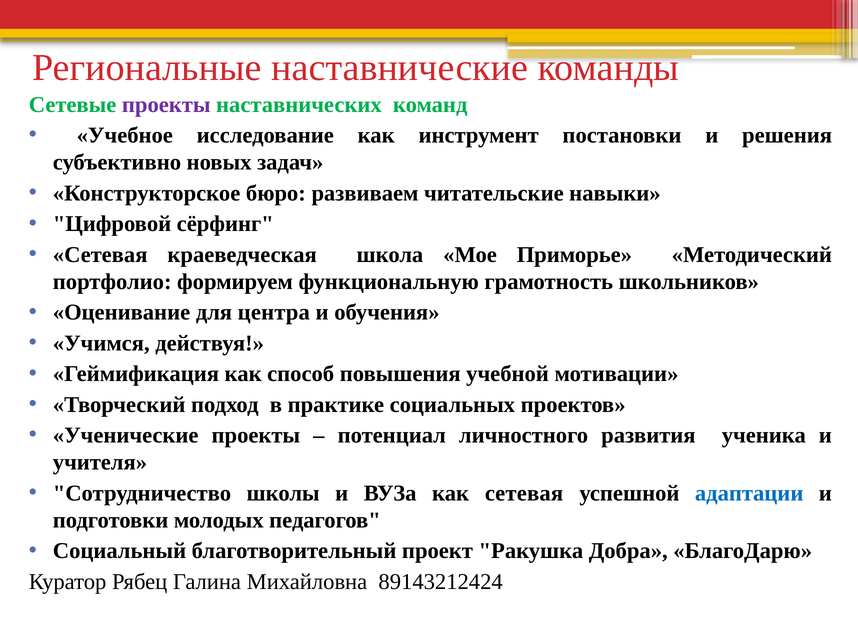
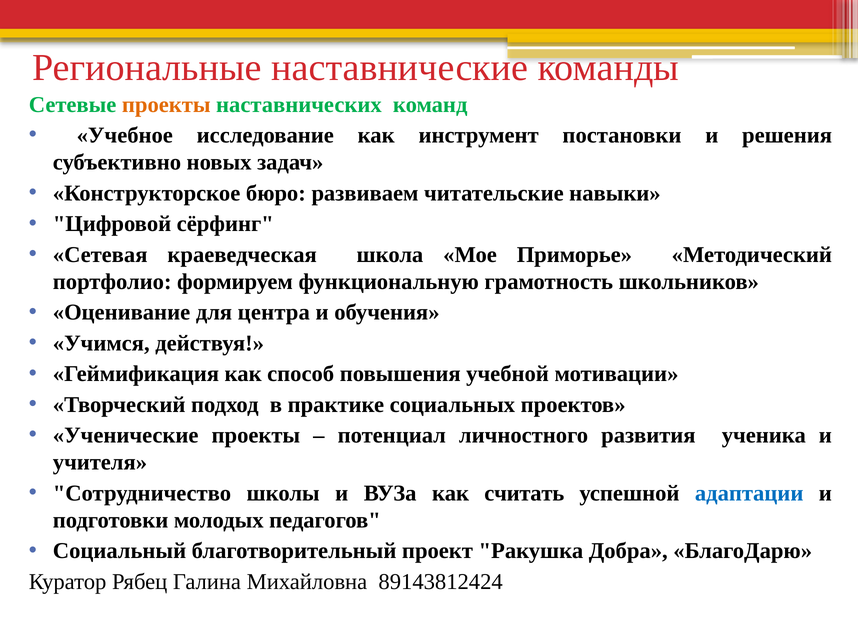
проекты at (166, 105) colour: purple -> orange
как сетевая: сетевая -> считать
89143212424: 89143212424 -> 89143812424
